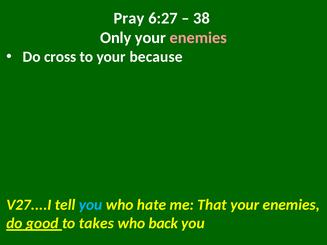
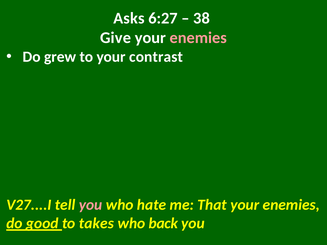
Pray: Pray -> Asks
Only: Only -> Give
cross: cross -> grew
because: because -> contrast
you at (91, 205) colour: light blue -> pink
